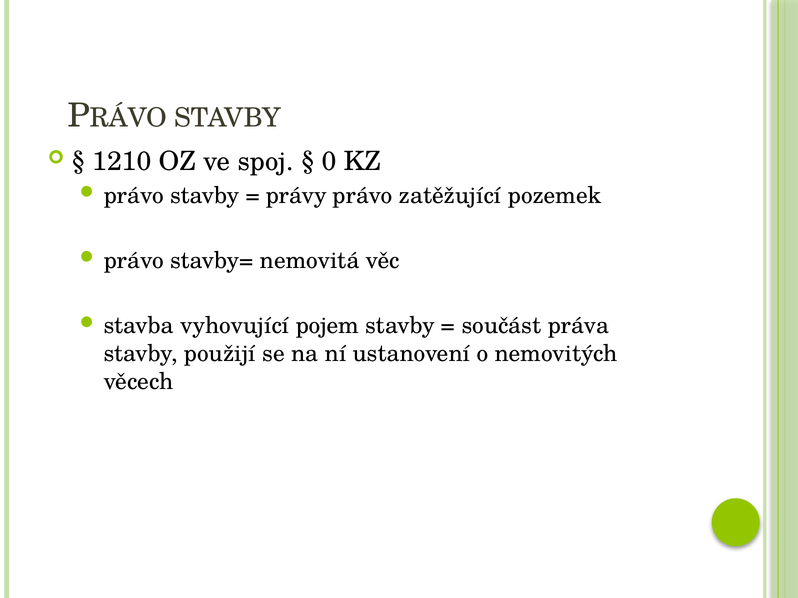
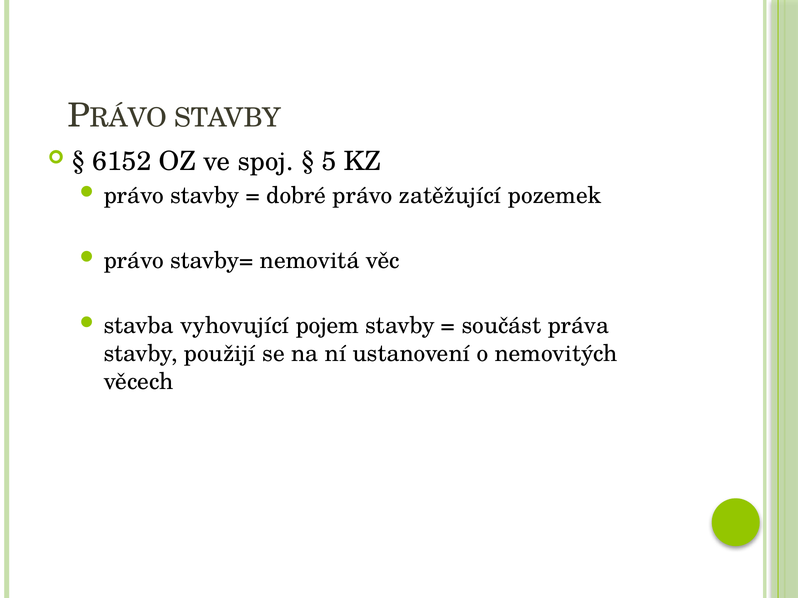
1210: 1210 -> 6152
0: 0 -> 5
právy: právy -> dobré
